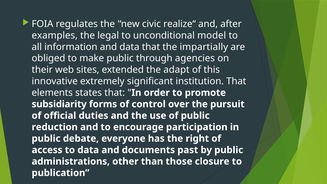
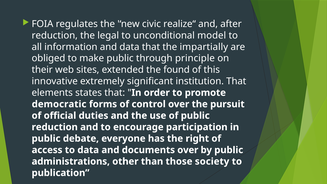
examples at (55, 35): examples -> reduction
agencies: agencies -> principle
adapt: adapt -> found
subsidiarity: subsidiarity -> democratic
documents past: past -> over
closure: closure -> society
